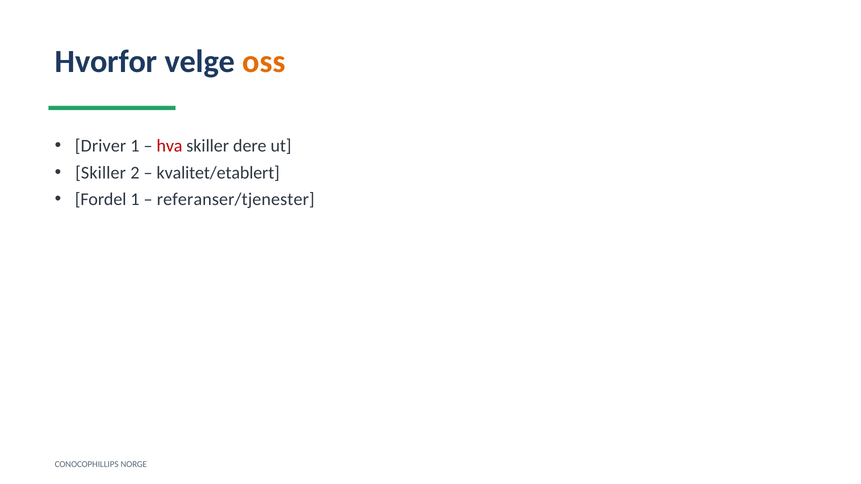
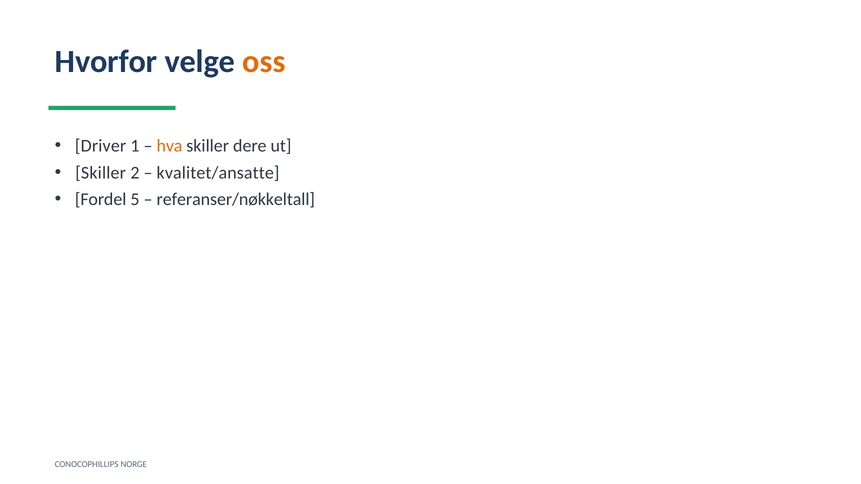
hva colour: red -> orange
kvalitet/etablert: kvalitet/etablert -> kvalitet/ansatte
Fordel 1: 1 -> 5
referanser/tjenester: referanser/tjenester -> referanser/nøkkeltall
